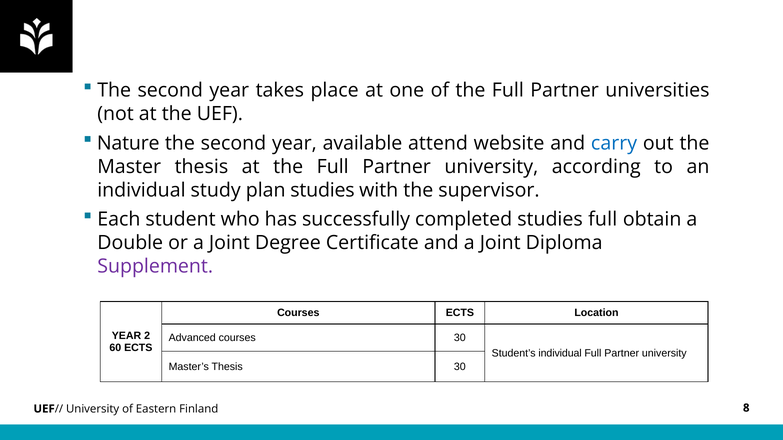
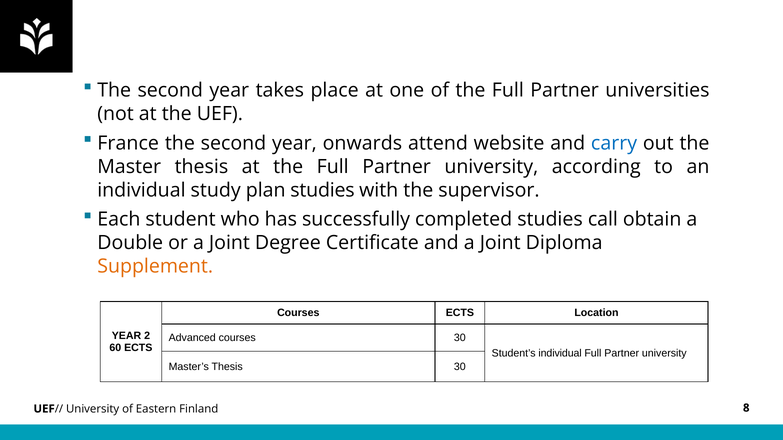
Nature: Nature -> France
available: available -> onwards
studies full: full -> call
Supplement colour: purple -> orange
